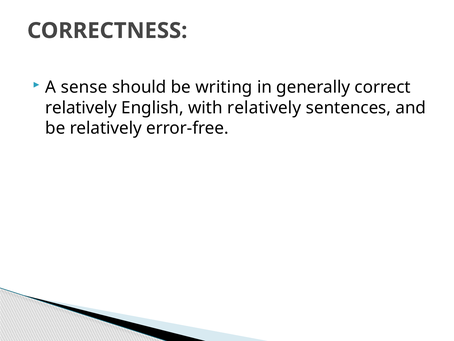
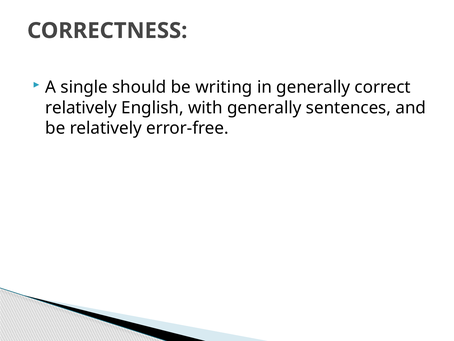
sense: sense -> single
with relatively: relatively -> generally
